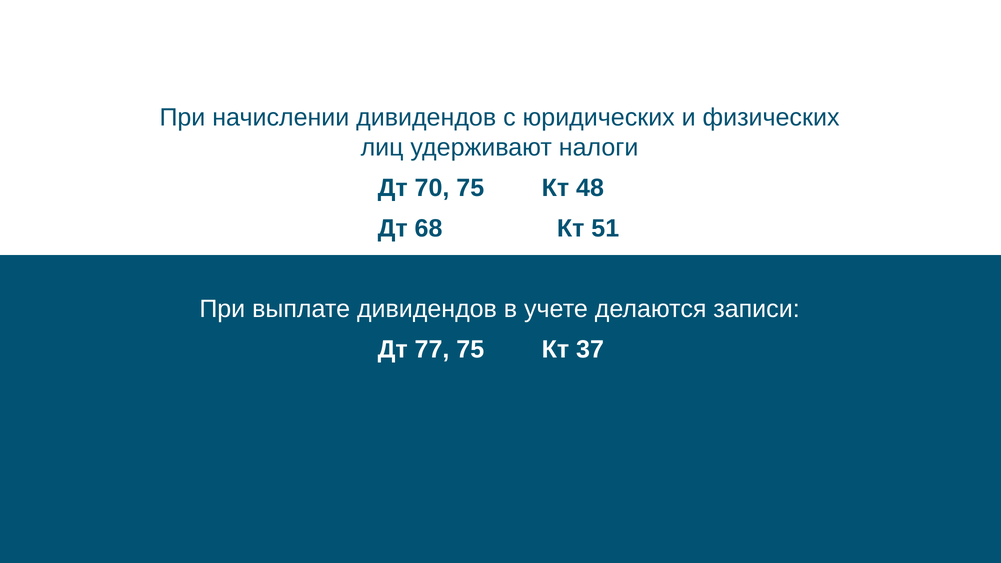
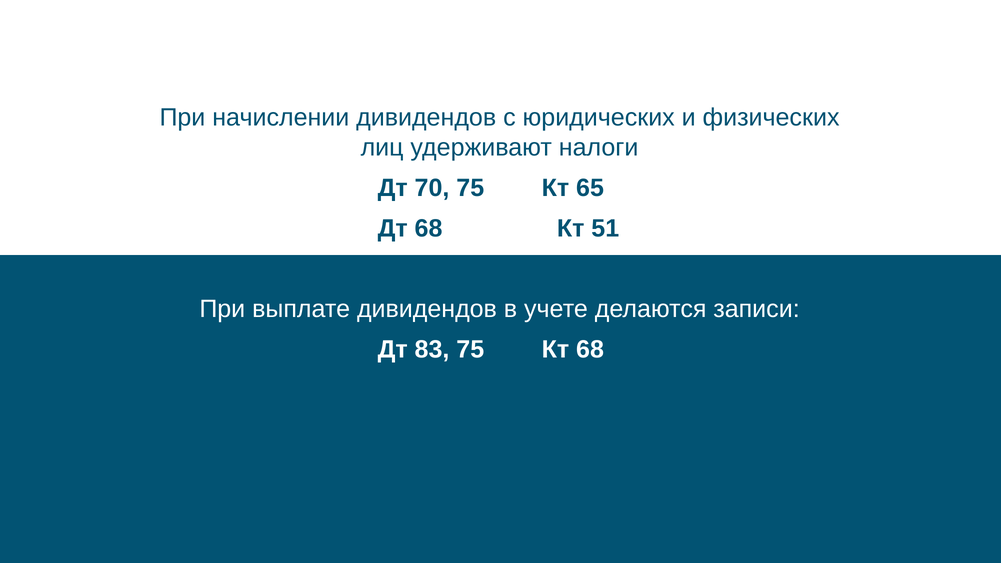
48: 48 -> 65
77: 77 -> 83
Кт 37: 37 -> 68
